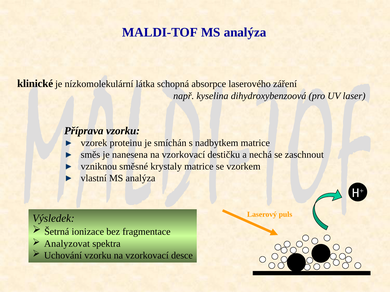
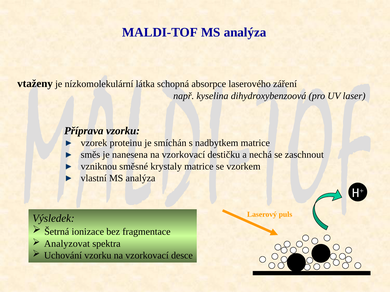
klinické: klinické -> vtaženy
